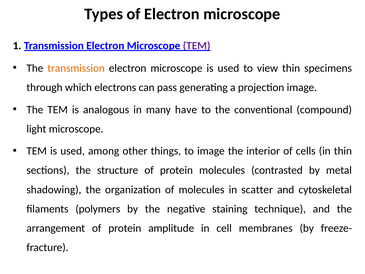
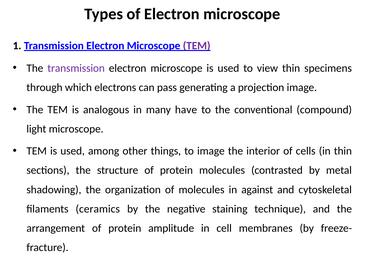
transmission at (76, 68) colour: orange -> purple
scatter: scatter -> against
polymers: polymers -> ceramics
